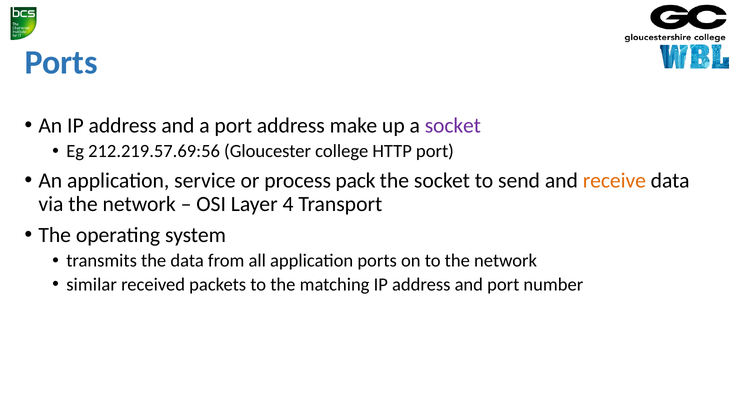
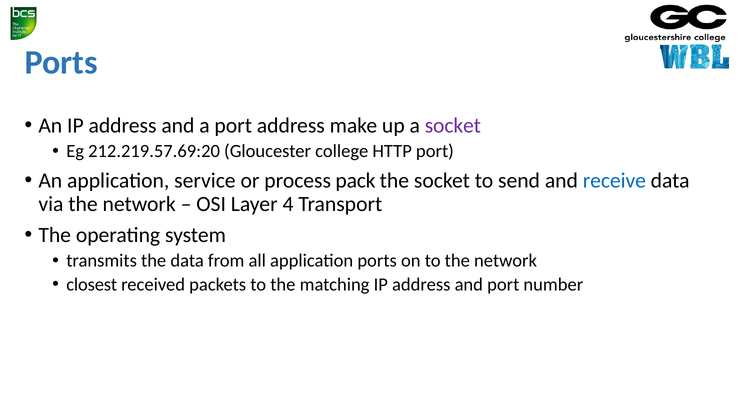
212.219.57.69:56: 212.219.57.69:56 -> 212.219.57.69:20
receive colour: orange -> blue
similar: similar -> closest
